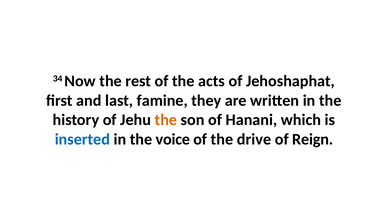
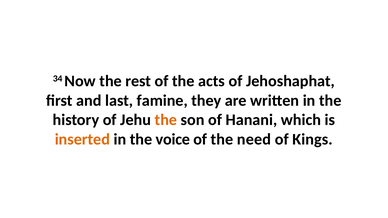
inserted colour: blue -> orange
drive: drive -> need
Reign: Reign -> Kings
